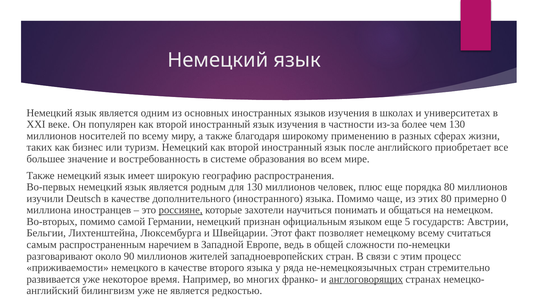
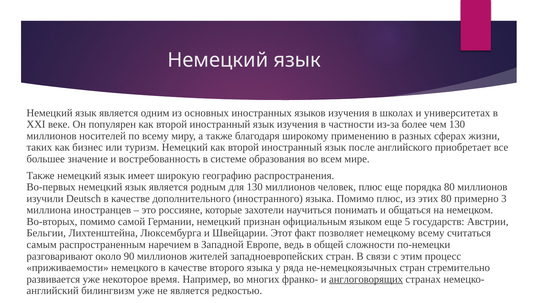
Помимо чаще: чаще -> плюс
0: 0 -> 3
россияне underline: present -> none
